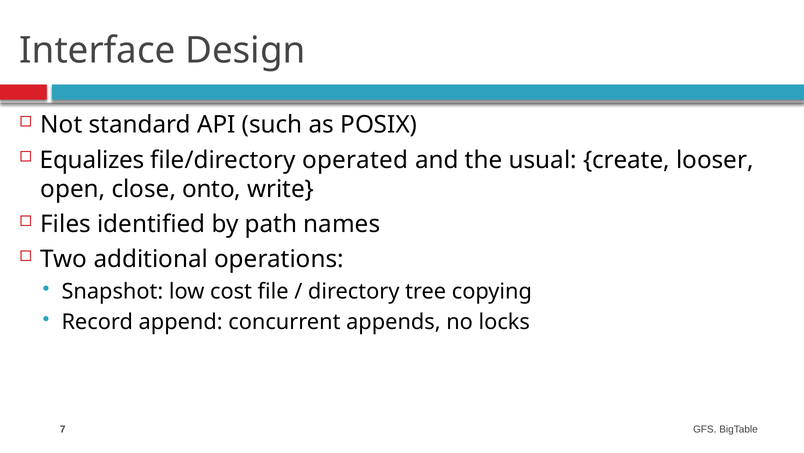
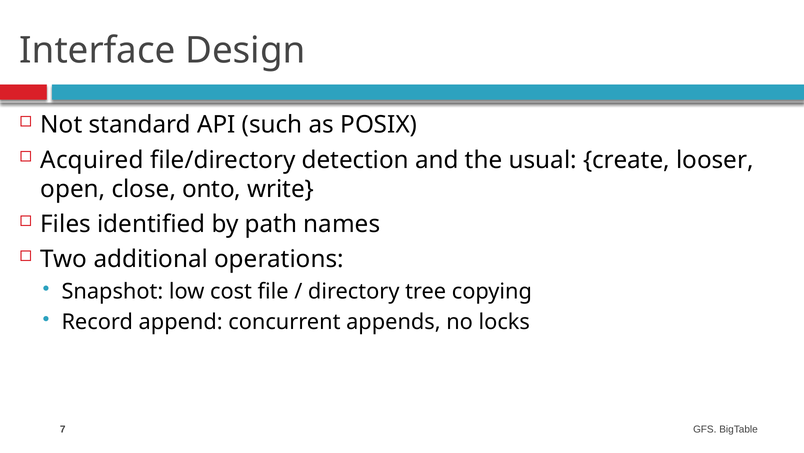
Equalizes: Equalizes -> Acquired
operated: operated -> detection
